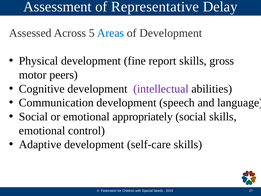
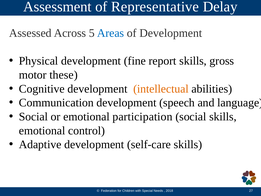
peers: peers -> these
intellectual colour: purple -> orange
appropriately: appropriately -> participation
